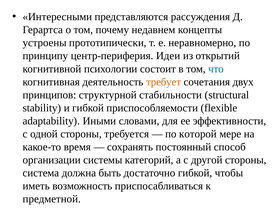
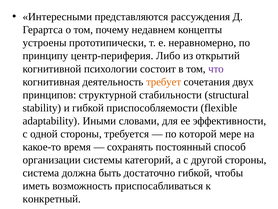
Идеи: Идеи -> Либо
что colour: blue -> purple
предметной: предметной -> конкретный
